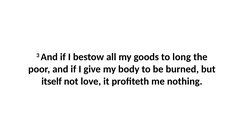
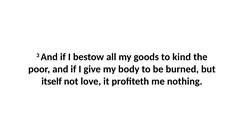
long: long -> kind
